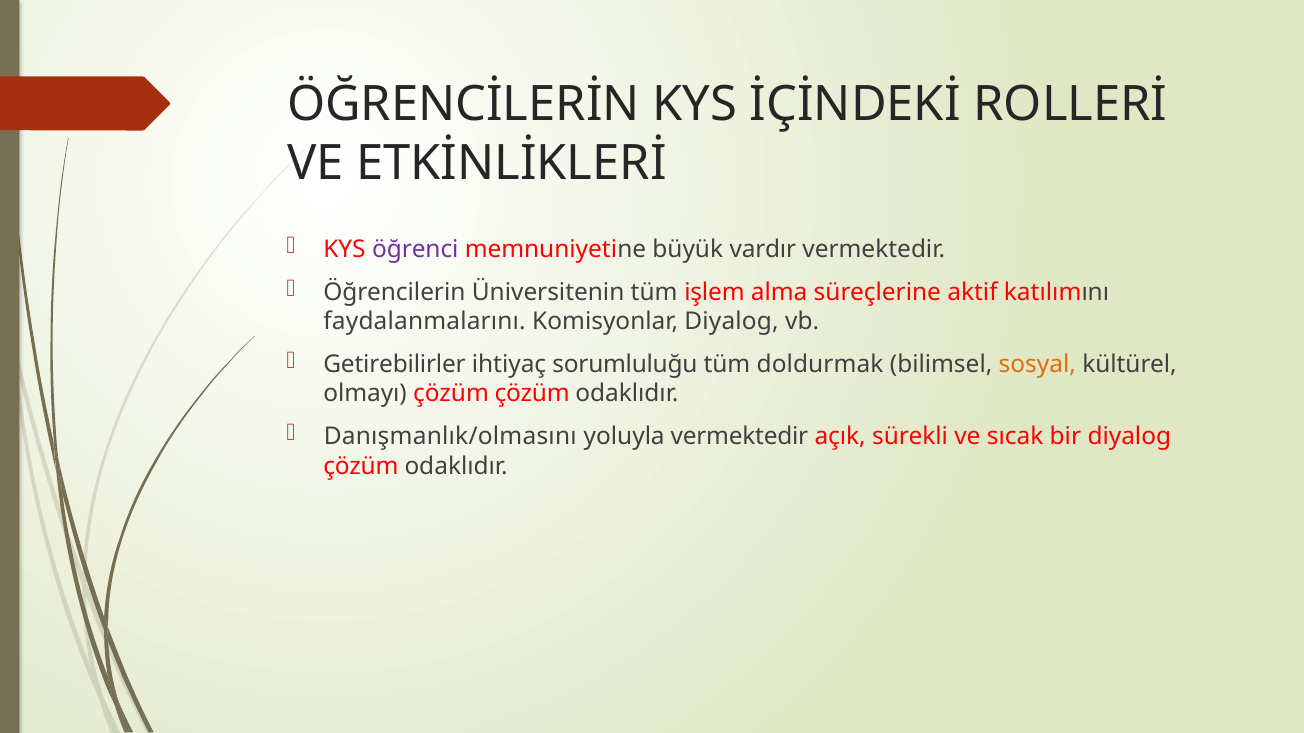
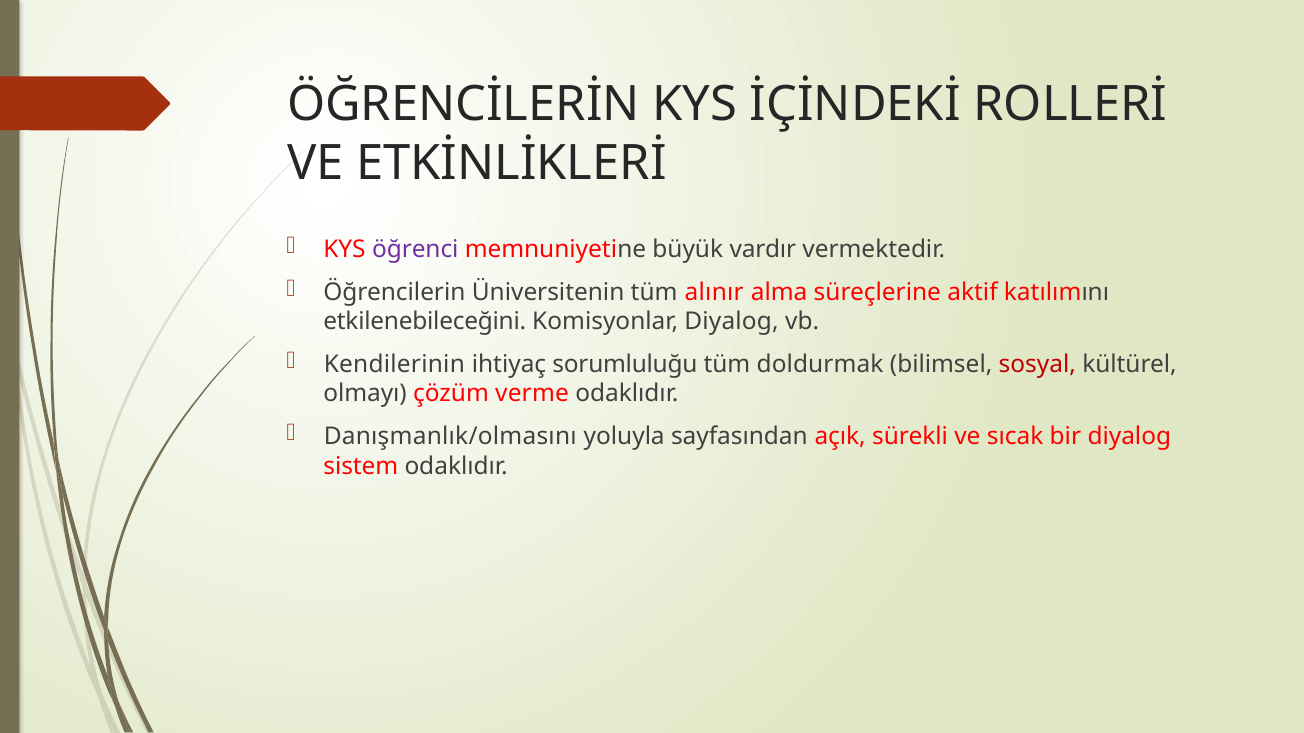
işlem: işlem -> alınır
faydalanmalarını: faydalanmalarını -> etkilenebileceğini
Getirebilirler: Getirebilirler -> Kendilerinin
sosyal colour: orange -> red
çözüm çözüm: çözüm -> verme
yoluyla vermektedir: vermektedir -> sayfasından
çözüm at (361, 466): çözüm -> sistem
